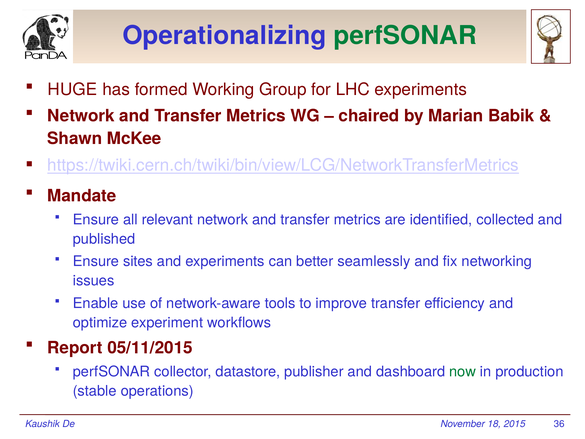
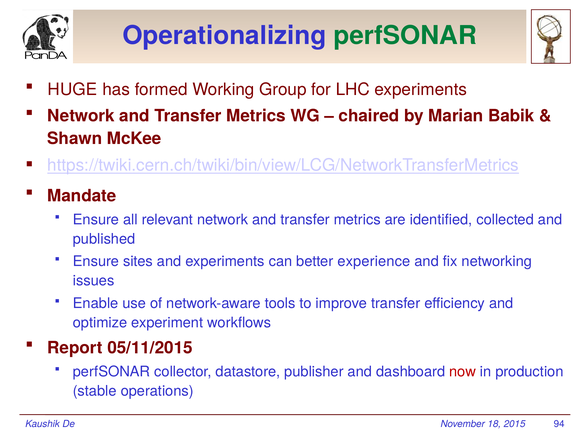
seamlessly: seamlessly -> experience
now colour: green -> red
36: 36 -> 94
